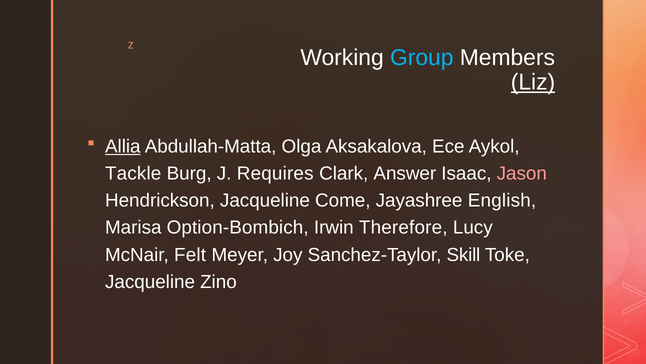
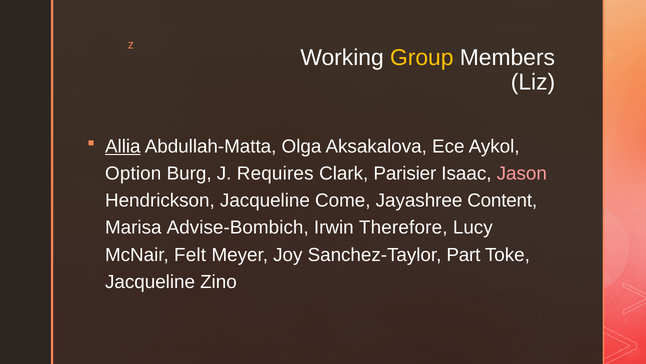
Group colour: light blue -> yellow
Liz underline: present -> none
Tackle: Tackle -> Option
Answer: Answer -> Parisier
English: English -> Content
Option-Bombich: Option-Bombich -> Advise-Bombich
Skill: Skill -> Part
